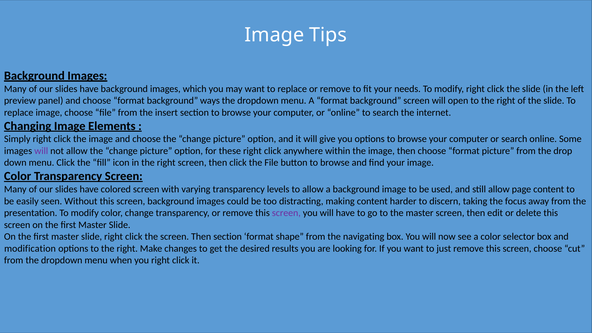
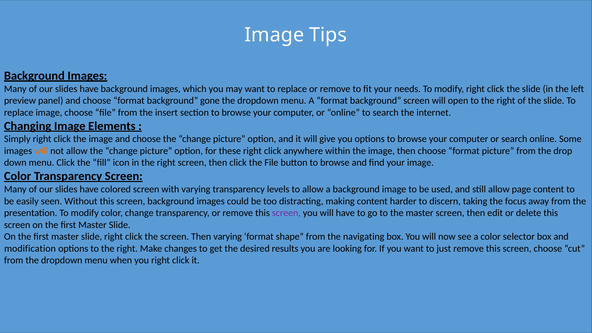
ways: ways -> gone
will at (41, 151) colour: purple -> orange
Then section: section -> varying
